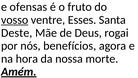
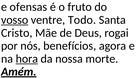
Esses: Esses -> Todo
Deste: Deste -> Cristo
hora underline: none -> present
